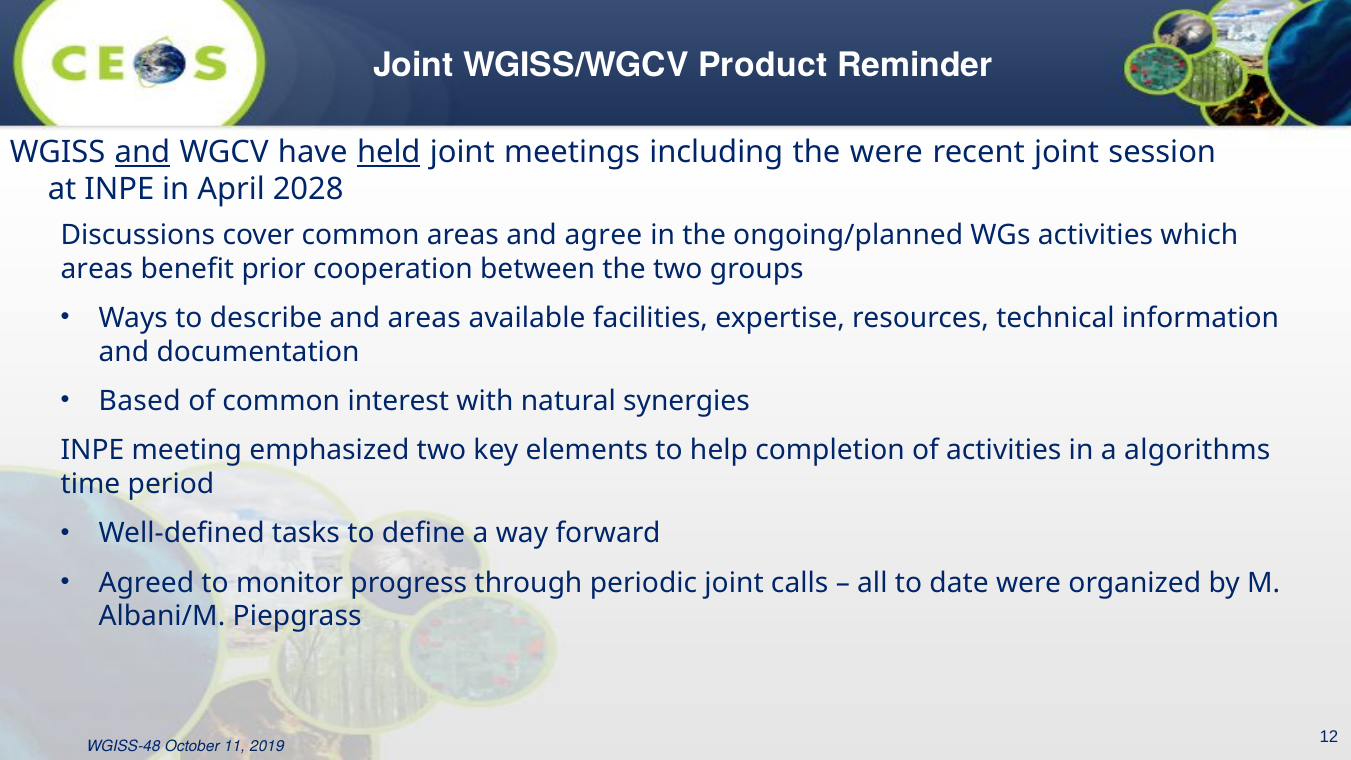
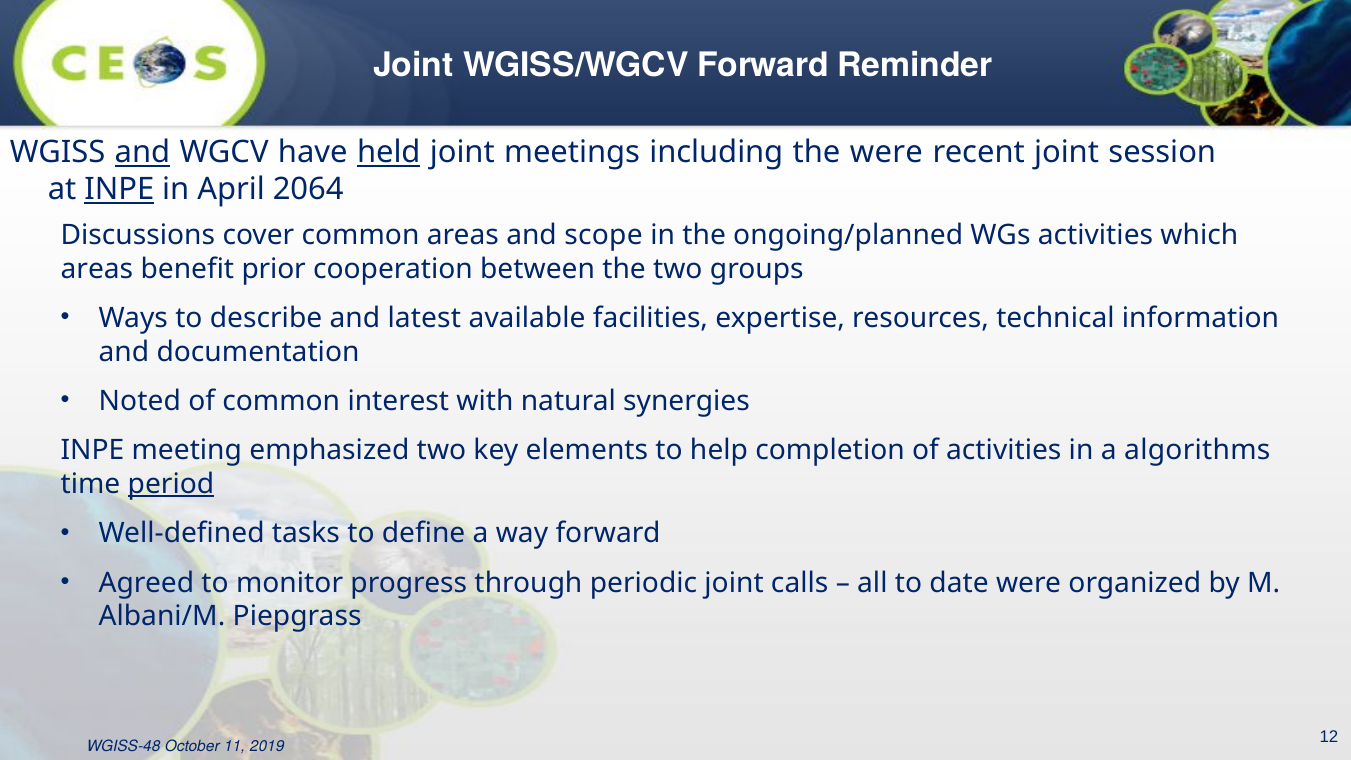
WGISS/WGCV Product: Product -> Forward
INPE at (119, 190) underline: none -> present
2028: 2028 -> 2064
agree: agree -> scope
and areas: areas -> latest
Based: Based -> Noted
period underline: none -> present
